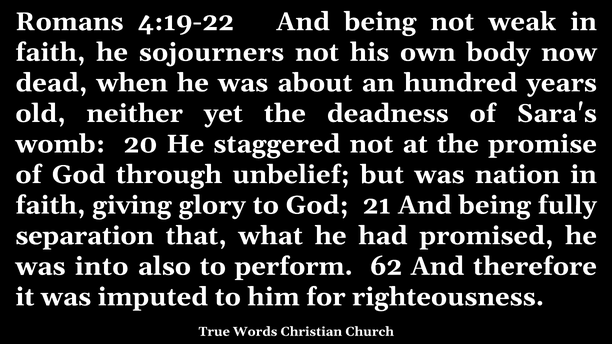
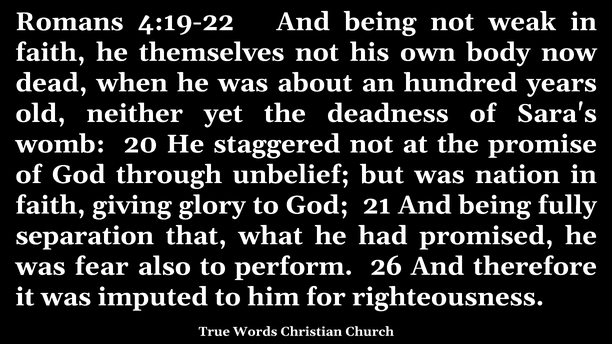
sojourners: sojourners -> themselves
into: into -> fear
62: 62 -> 26
